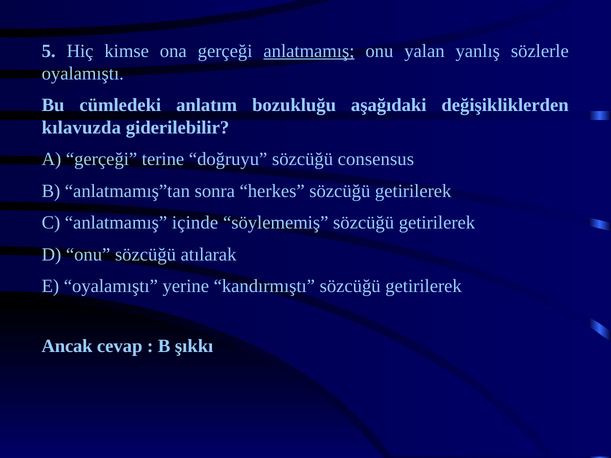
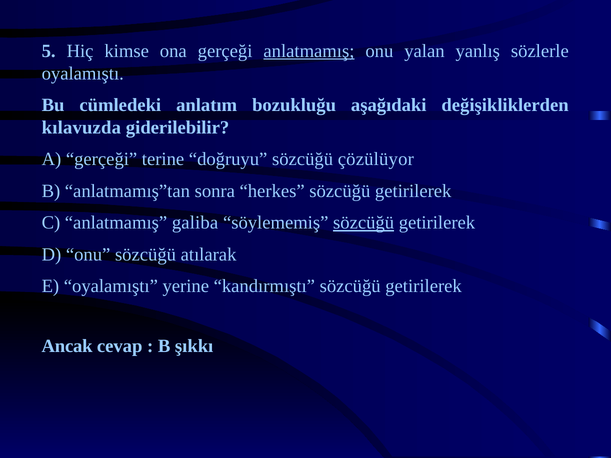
consensus: consensus -> çözülüyor
içinde: içinde -> galiba
sözcüğü at (364, 223) underline: none -> present
